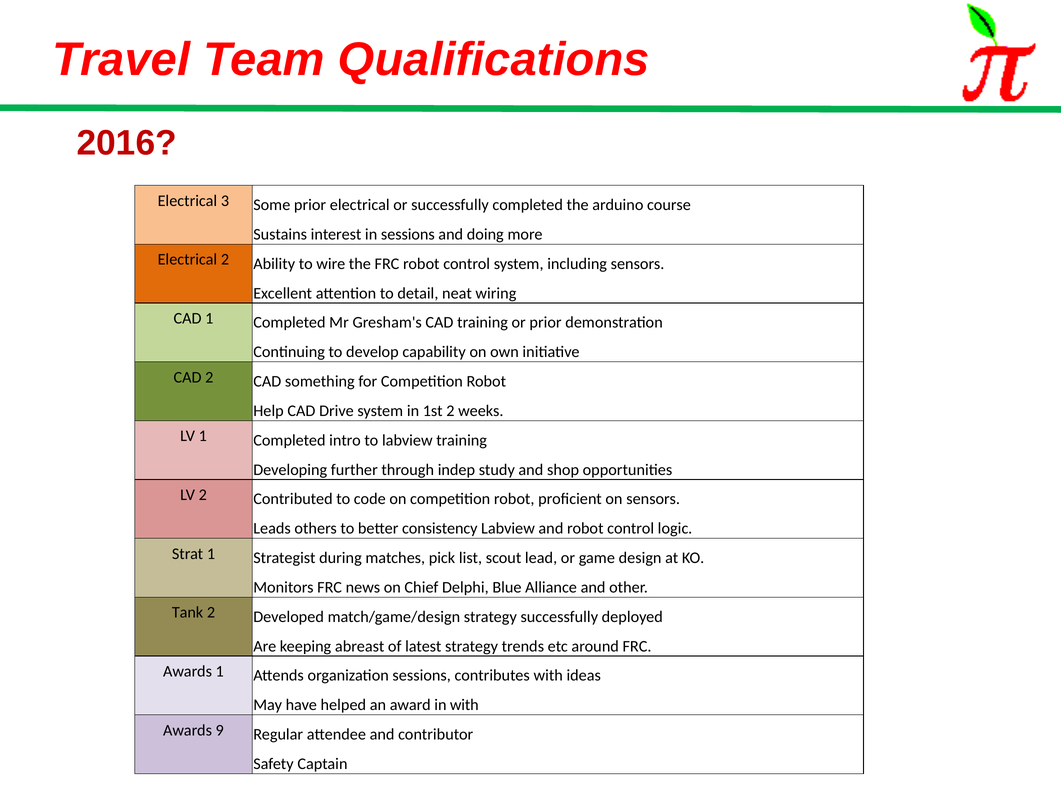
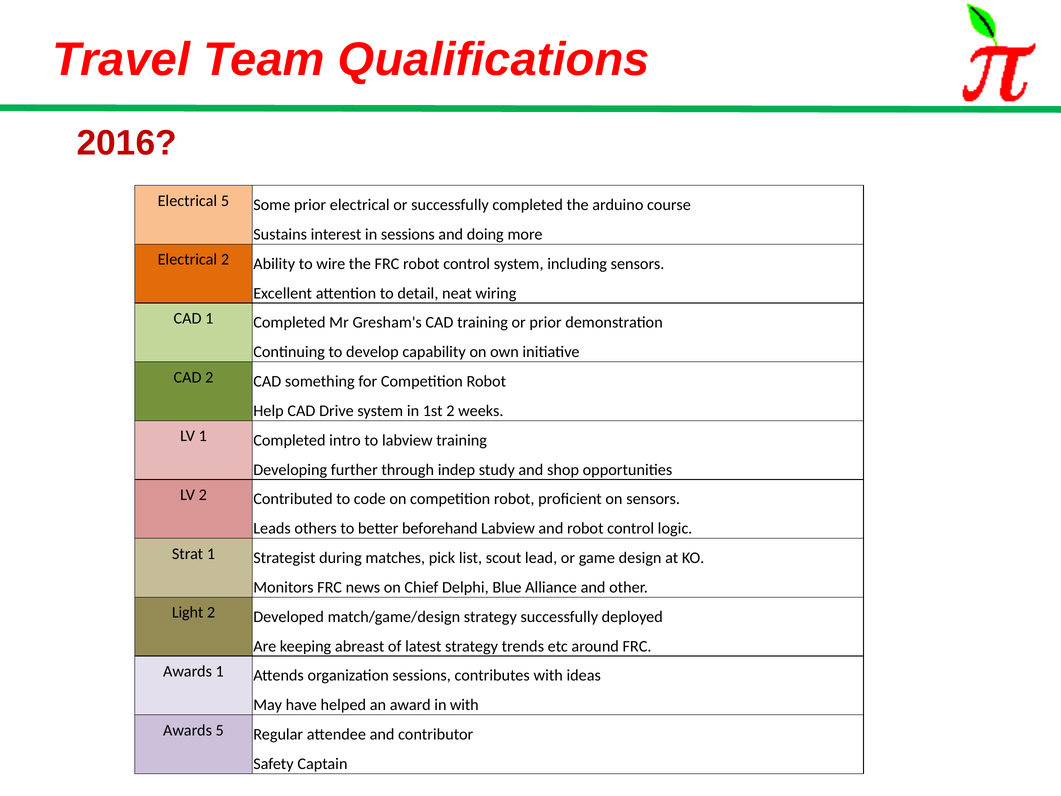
Electrical 3: 3 -> 5
consistency: consistency -> beforehand
Tank: Tank -> Light
Awards 9: 9 -> 5
